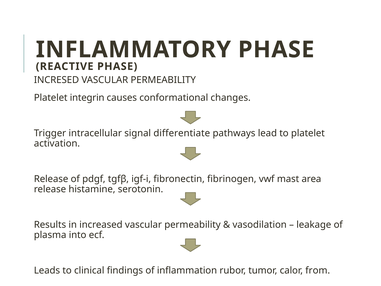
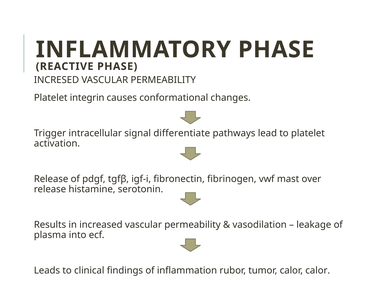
area: area -> over
calor from: from -> calor
